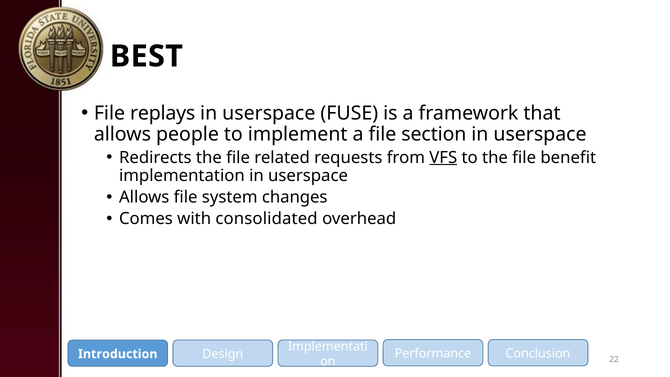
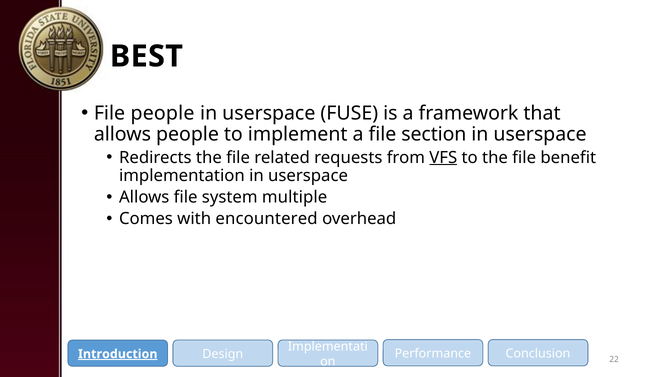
File replays: replays -> people
changes: changes -> multiple
consolidated: consolidated -> encountered
Introduction underline: none -> present
